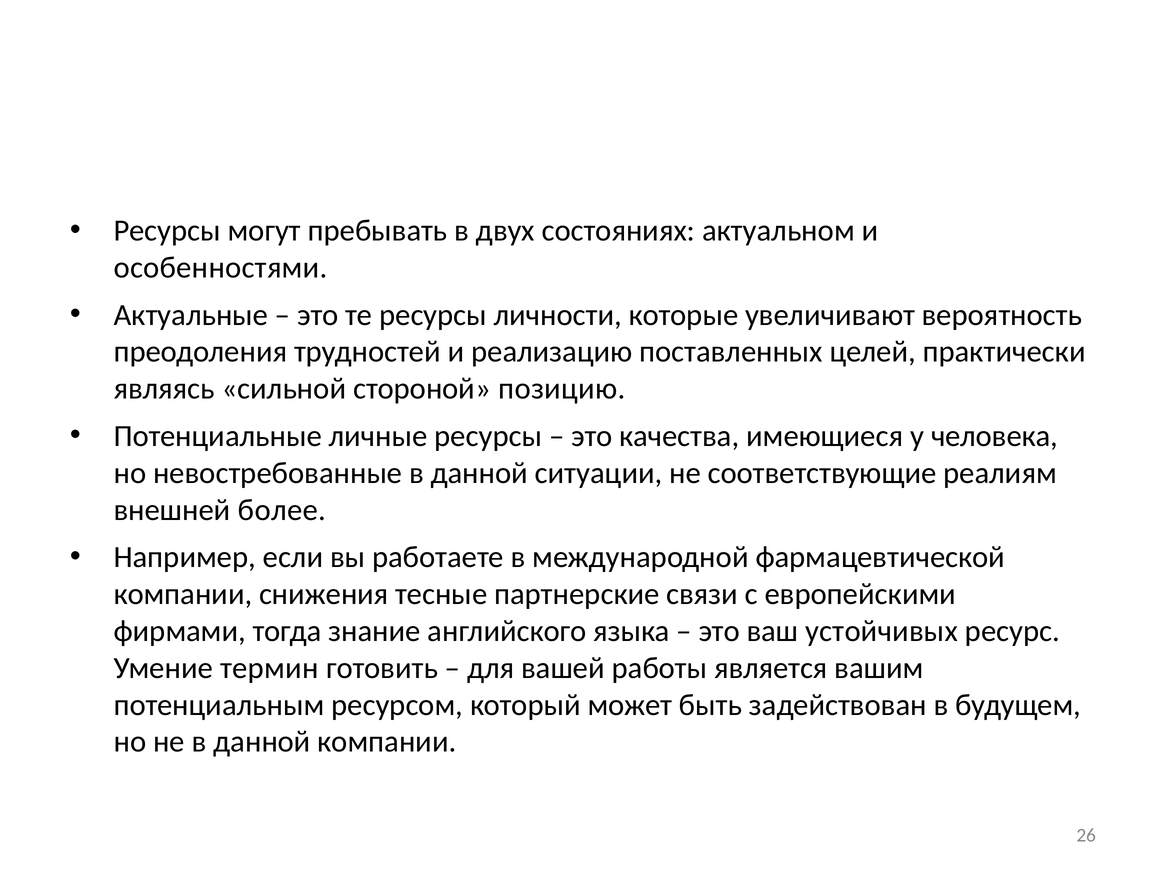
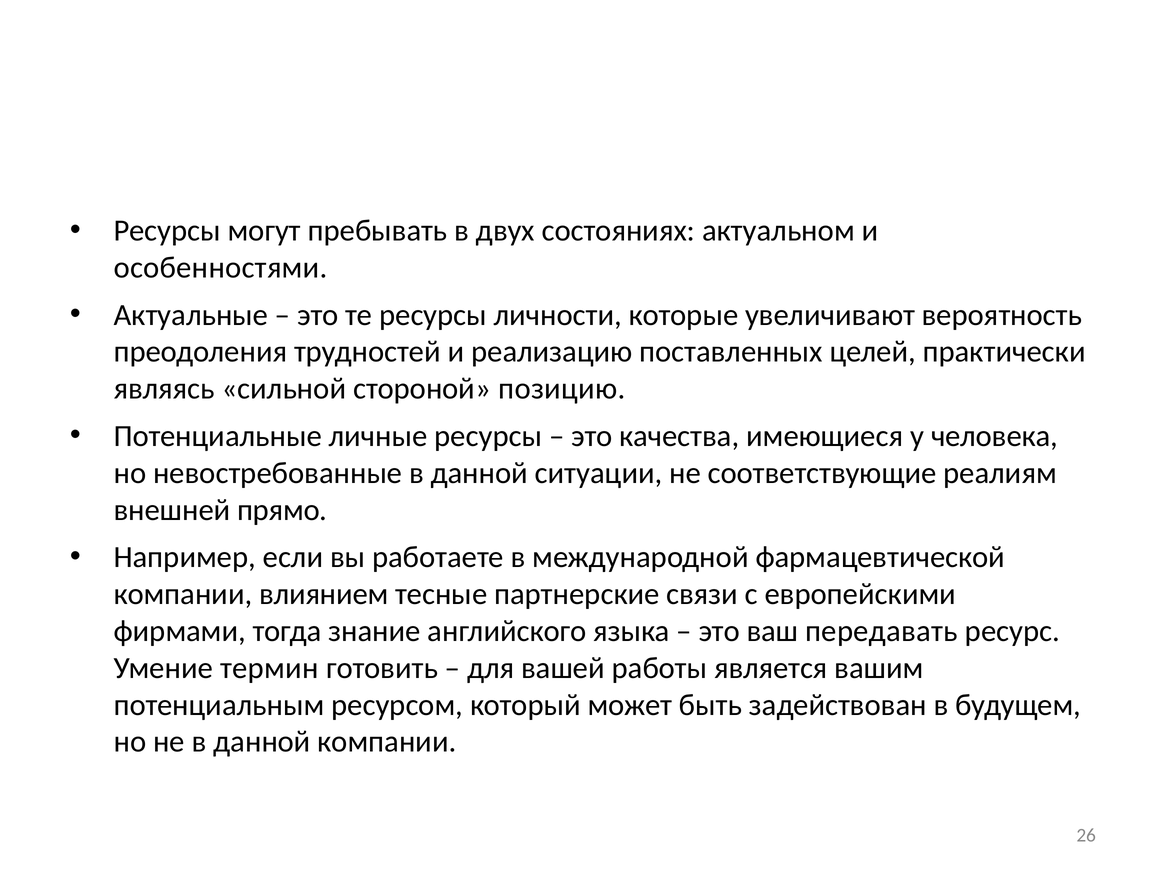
более: более -> прямо
снижения: снижения -> влиянием
устойчивых: устойчивых -> передавать
